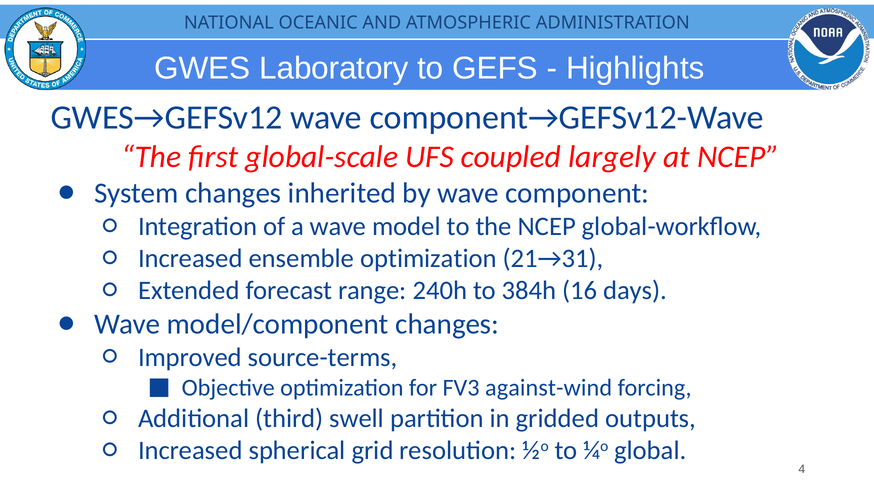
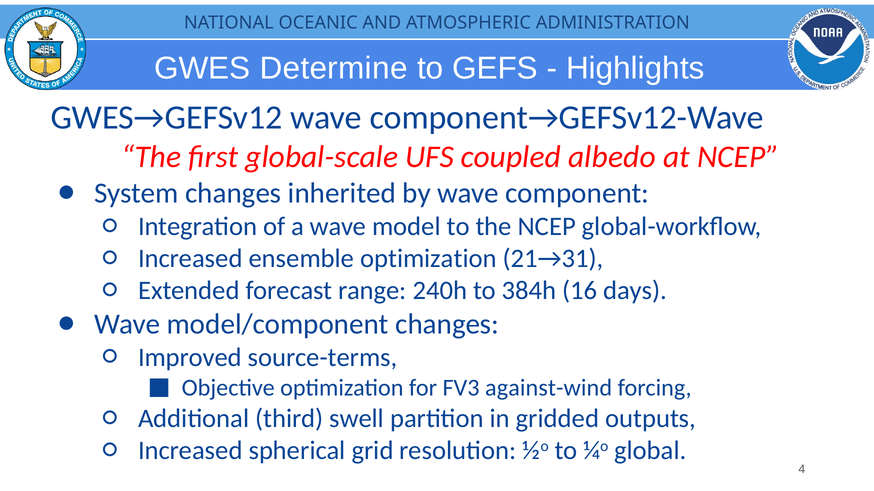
Laboratory: Laboratory -> Determine
largely: largely -> albedo
